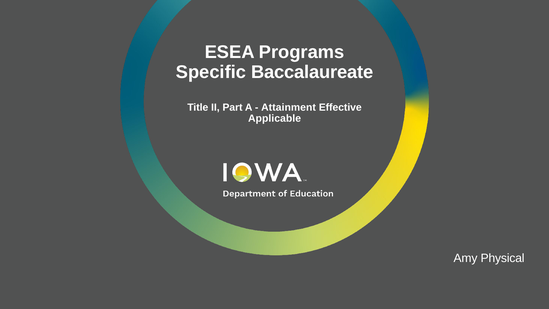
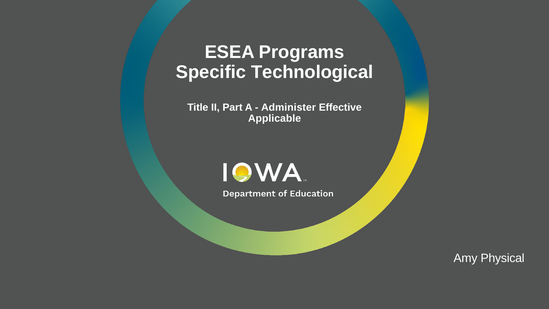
Baccalaureate: Baccalaureate -> Technological
Attainment: Attainment -> Administer
